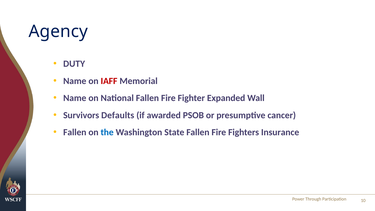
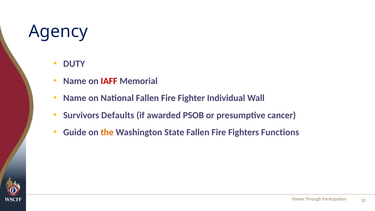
Expanded: Expanded -> Individual
Fallen at (75, 132): Fallen -> Guide
the colour: blue -> orange
Insurance: Insurance -> Functions
